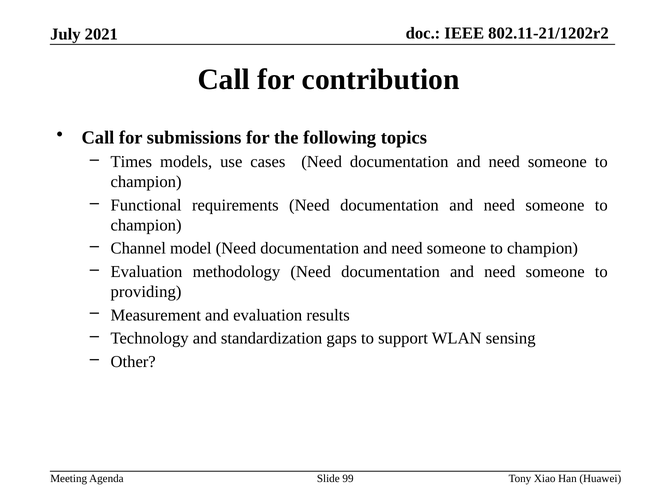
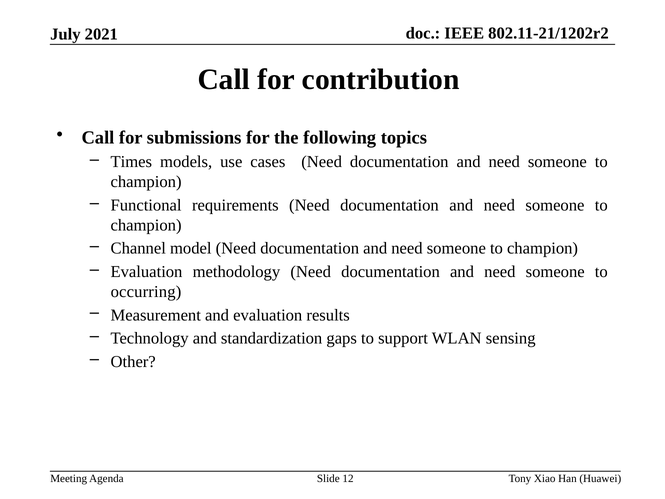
providing: providing -> occurring
99: 99 -> 12
